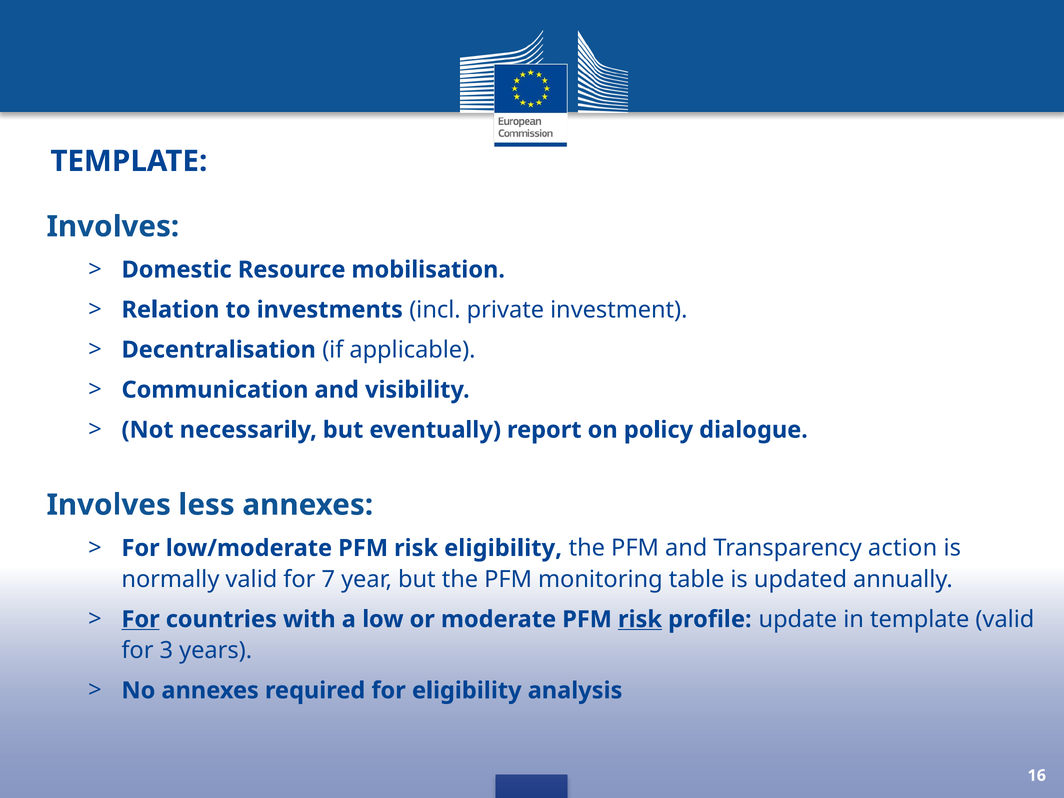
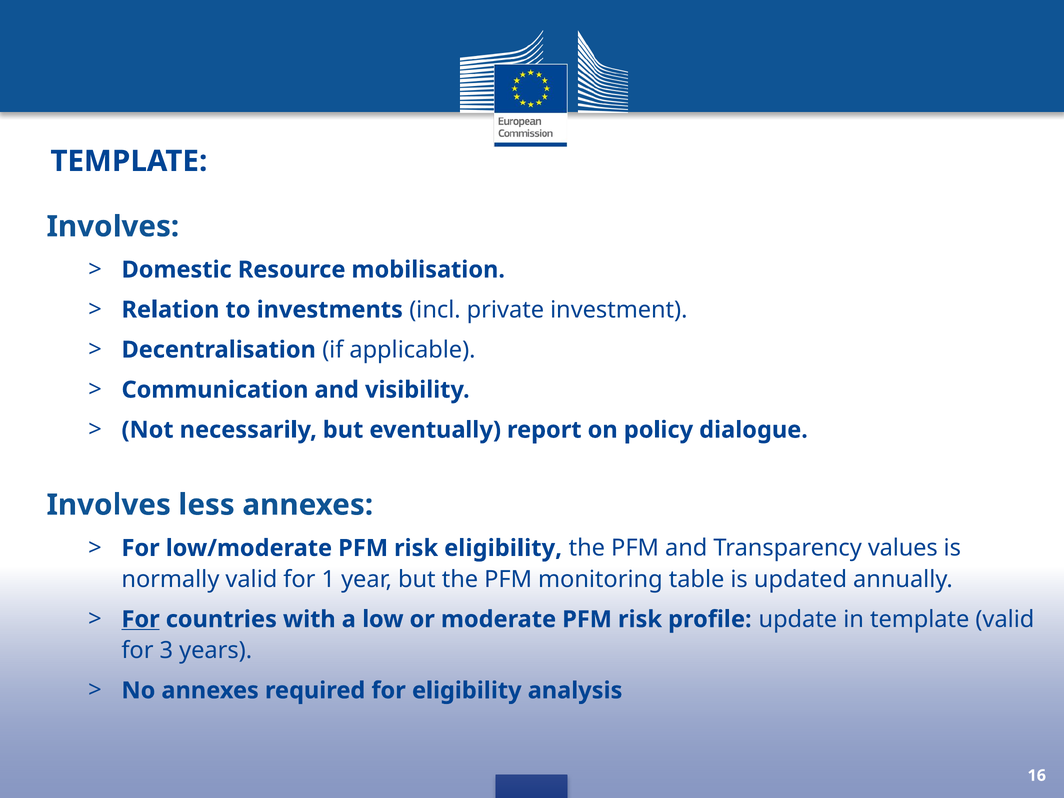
action: action -> values
7: 7 -> 1
risk at (640, 619) underline: present -> none
